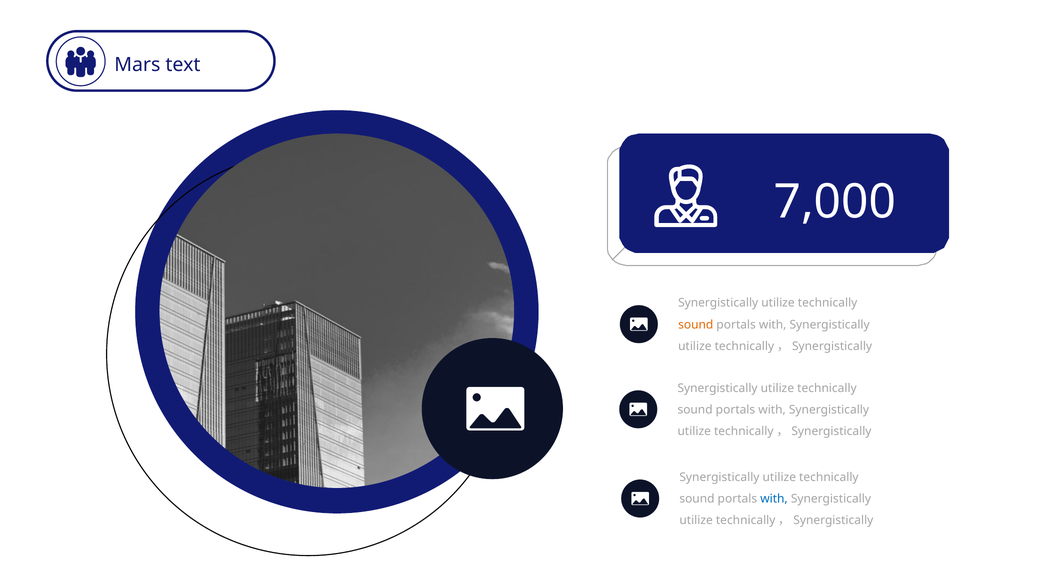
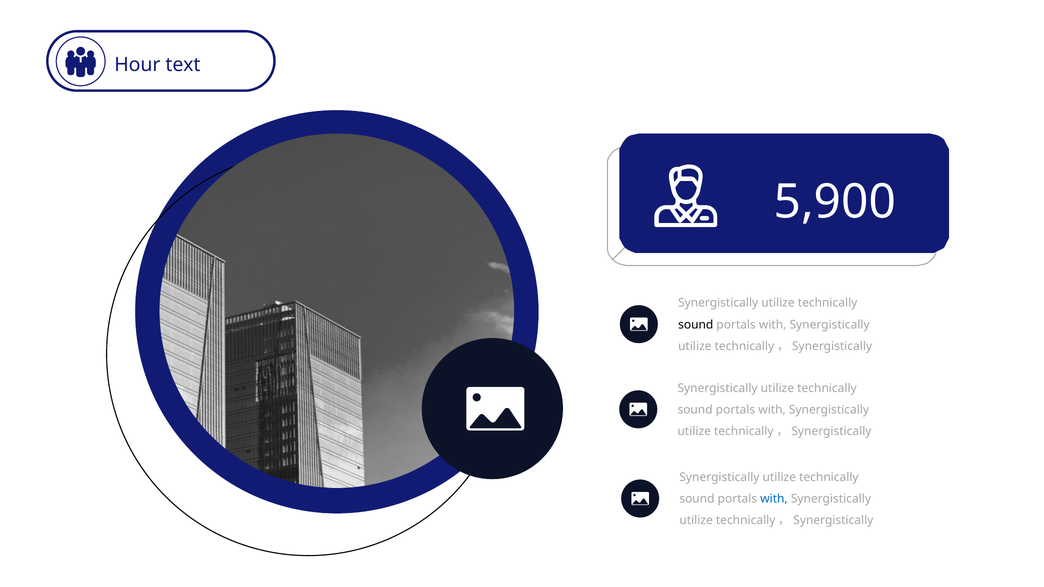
Mars: Mars -> Hour
7,000: 7,000 -> 5,900
sound at (696, 325) colour: orange -> black
